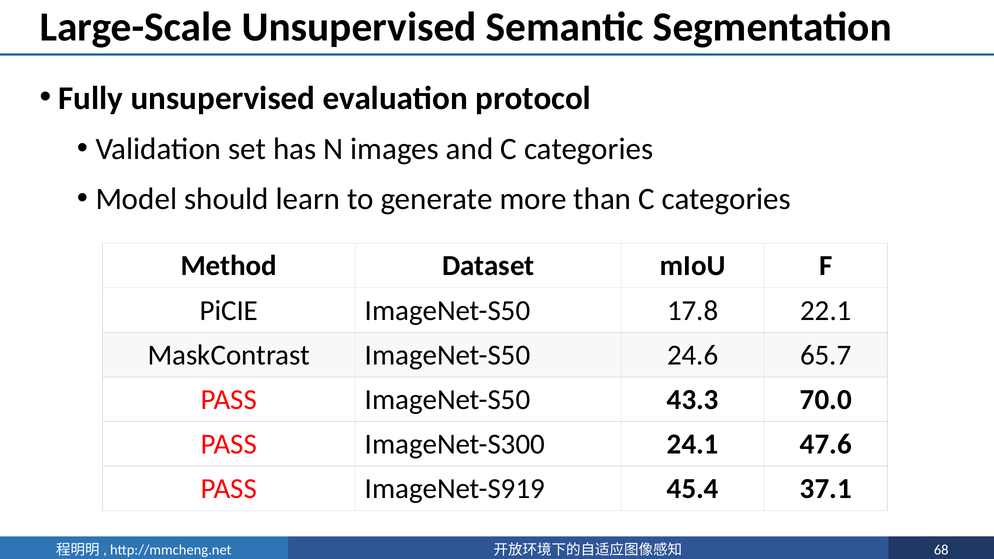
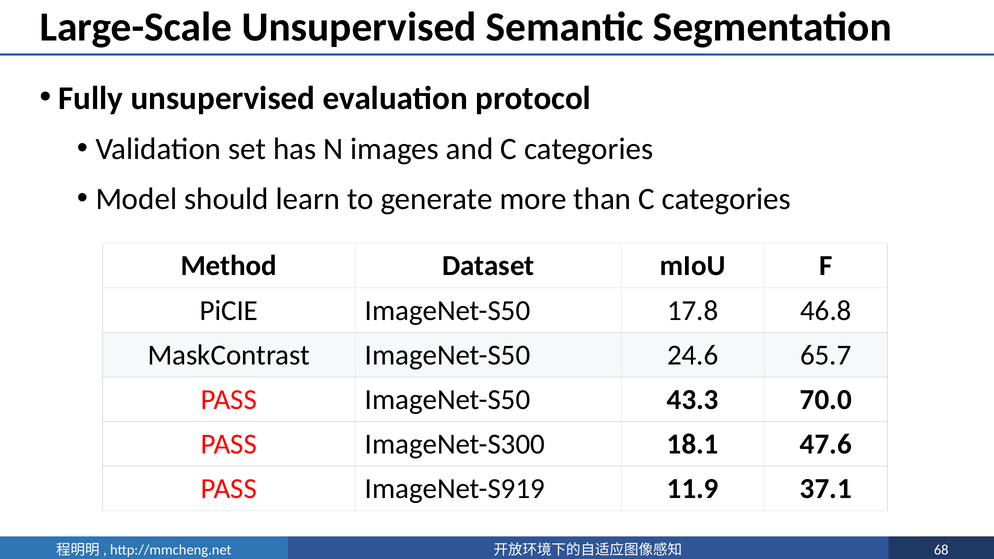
22.1: 22.1 -> 46.8
24.1: 24.1 -> 18.1
45.4: 45.4 -> 11.9
